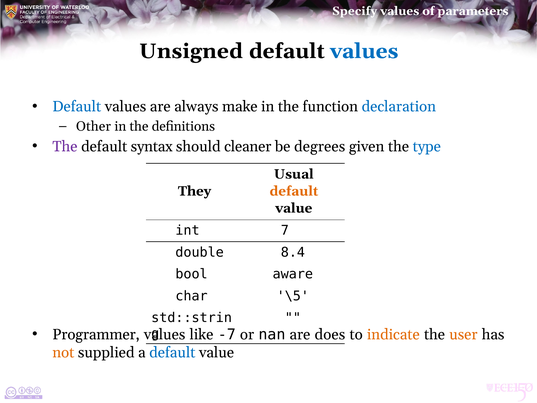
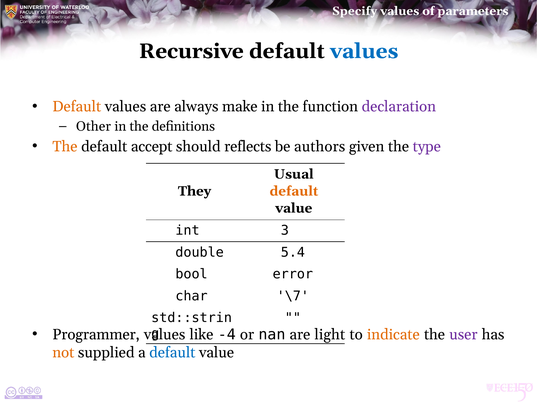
Unsigned: Unsigned -> Recursive
Default at (77, 107) colour: blue -> orange
declaration colour: blue -> purple
The at (65, 146) colour: purple -> orange
syntax: syntax -> accept
cleaner: cleaner -> reflects
degrees: degrees -> authors
type colour: blue -> purple
7: 7 -> 3
8.4: 8.4 -> 5.4
aware: aware -> error
\5: \5 -> \7
-7: -7 -> -4
does: does -> light
user colour: orange -> purple
